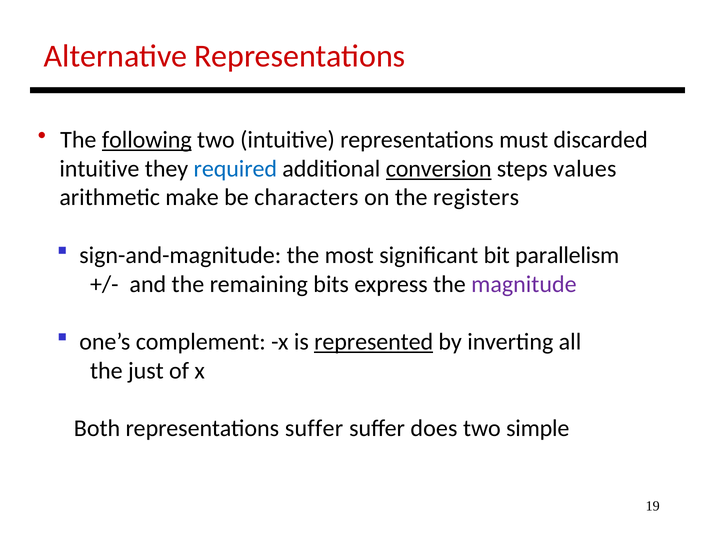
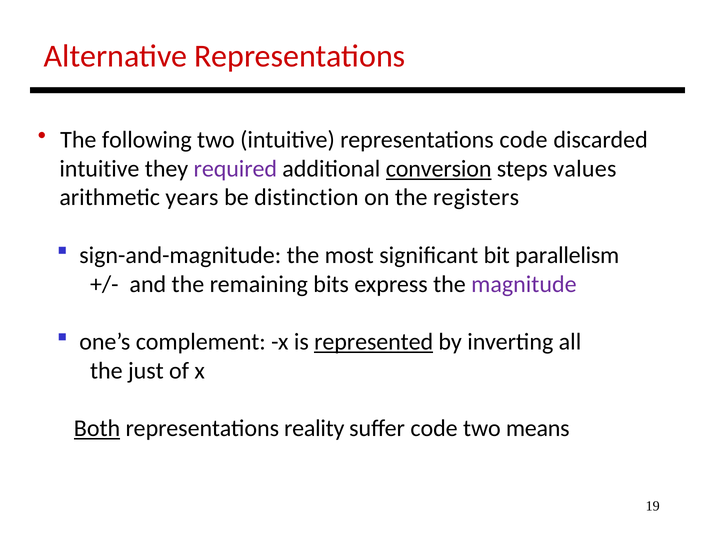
following underline: present -> none
representations must: must -> code
required colour: blue -> purple
make: make -> years
characters: characters -> distinction
Both underline: none -> present
representations suffer: suffer -> reality
suffer does: does -> code
simple: simple -> means
